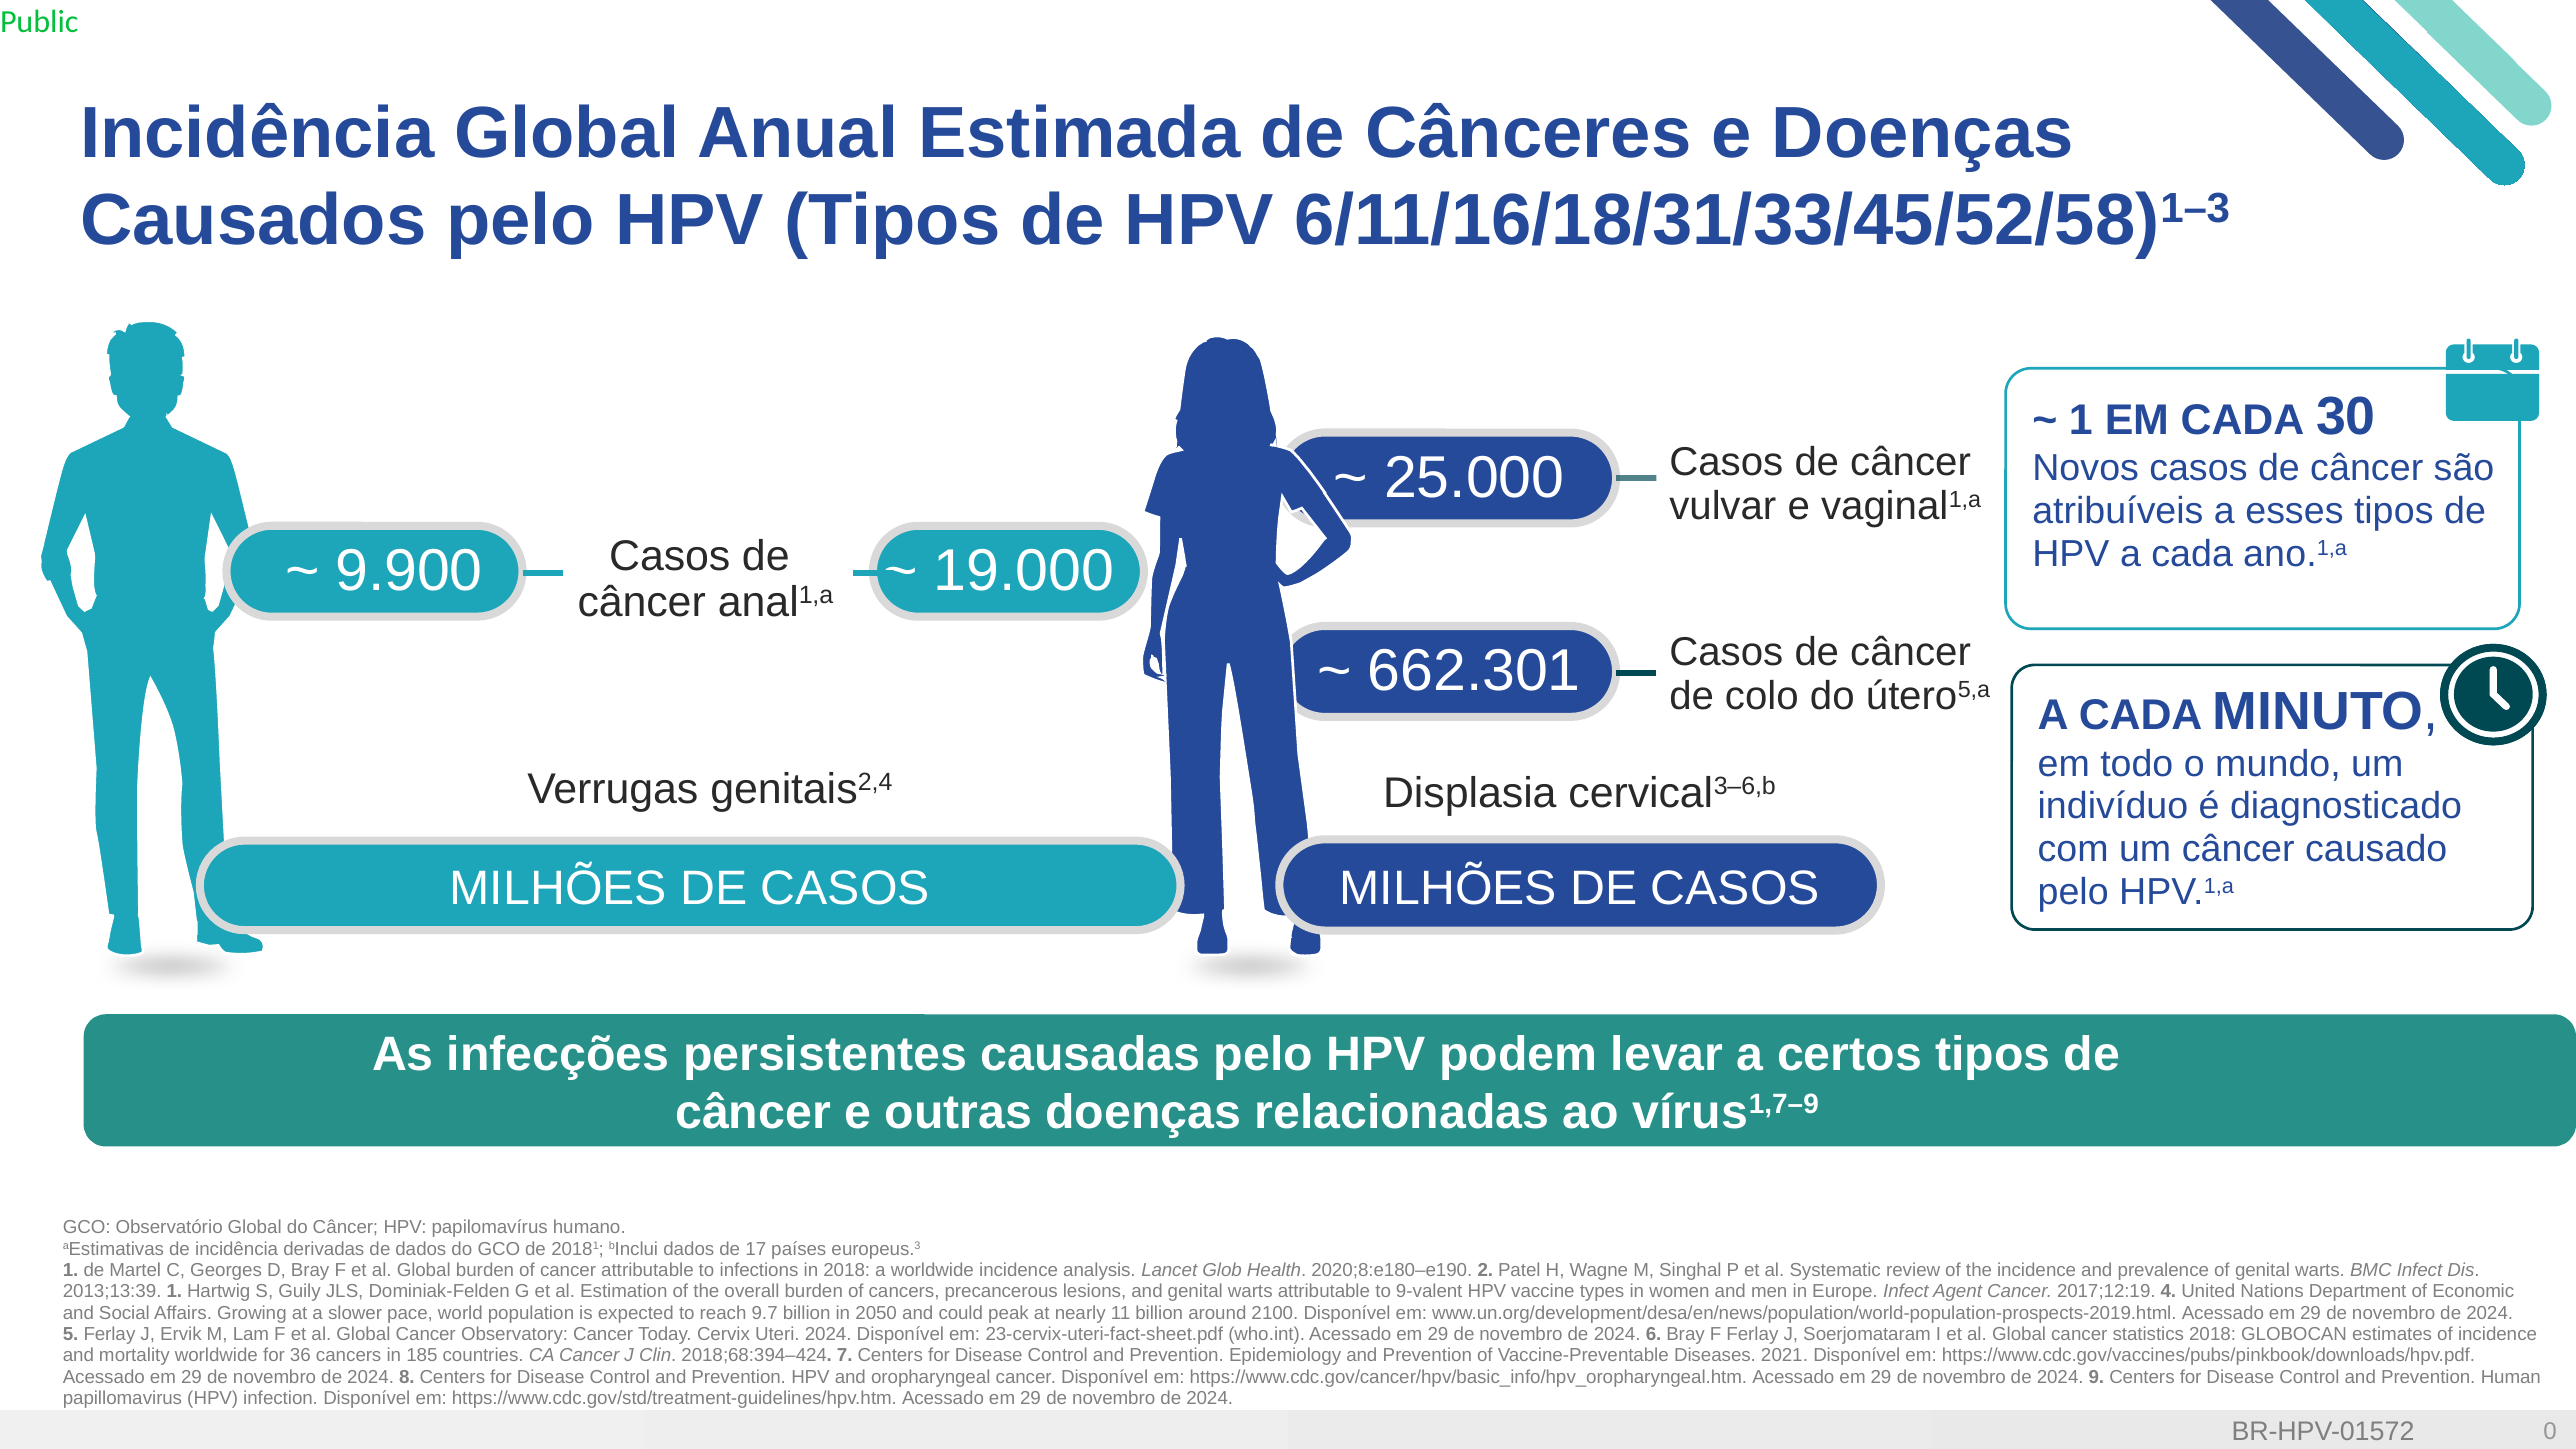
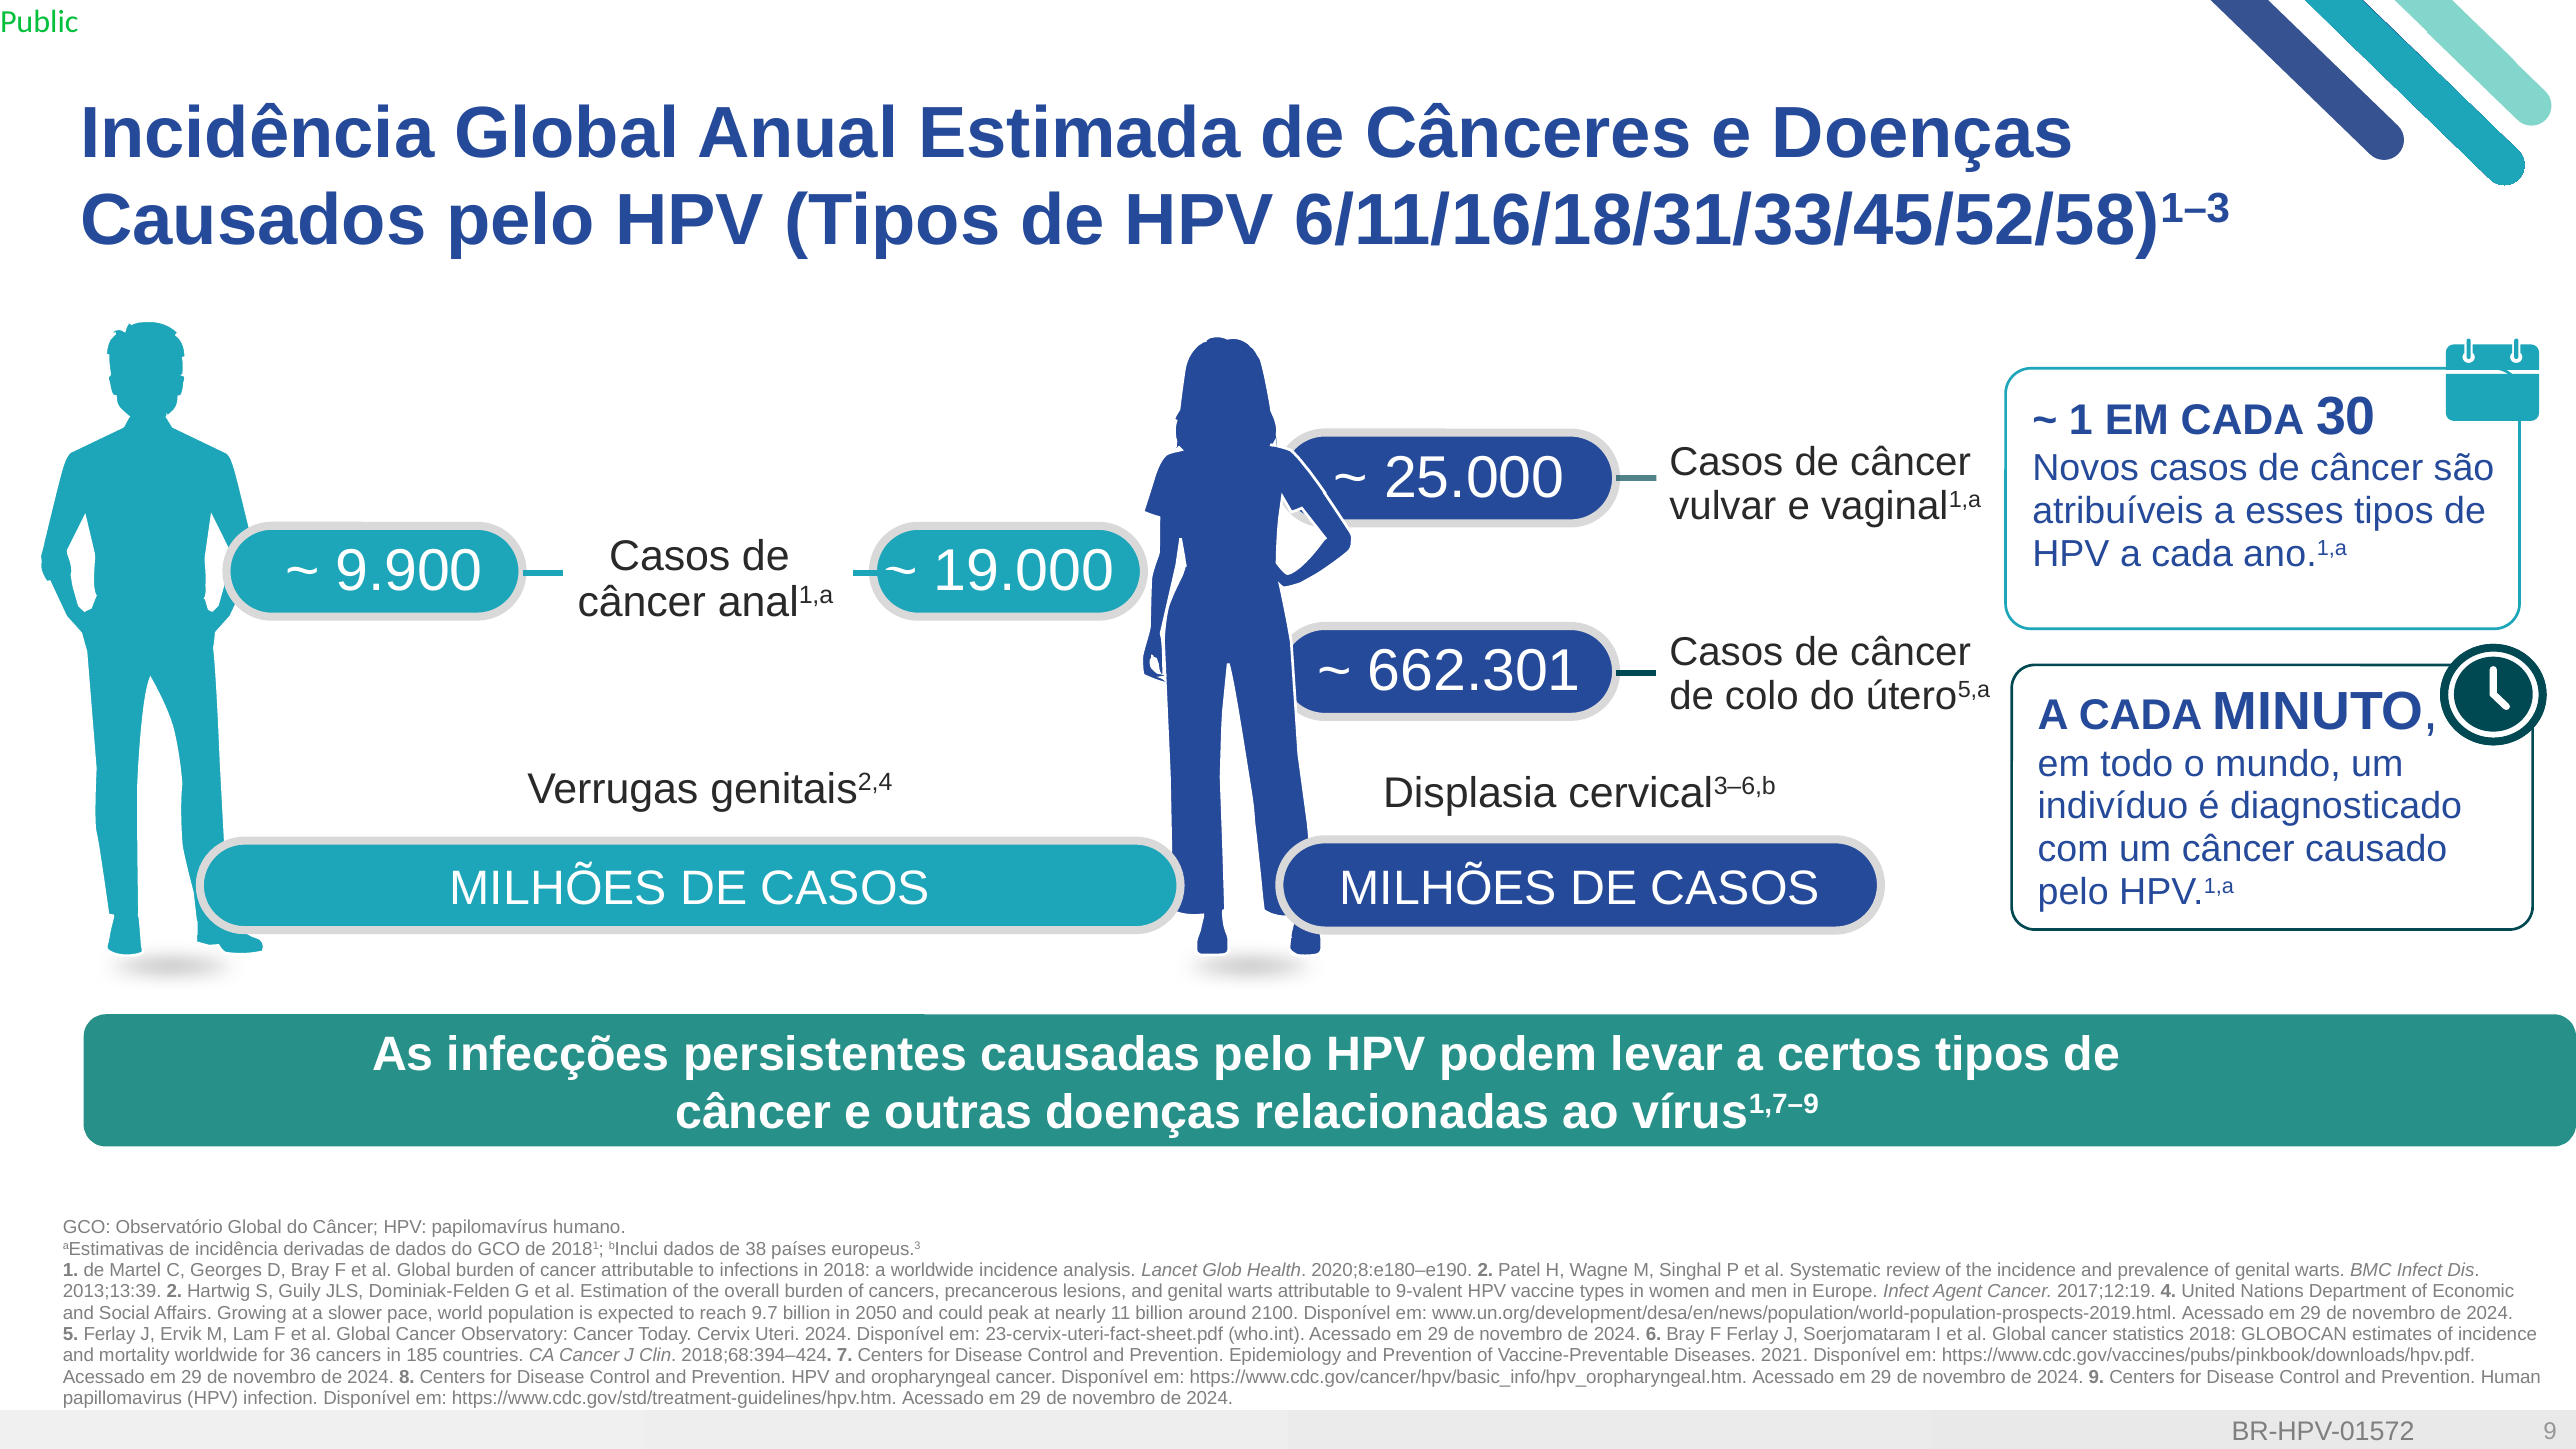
17: 17 -> 38
2013;13:39 1: 1 -> 2
0 at (2550, 1431): 0 -> 9
